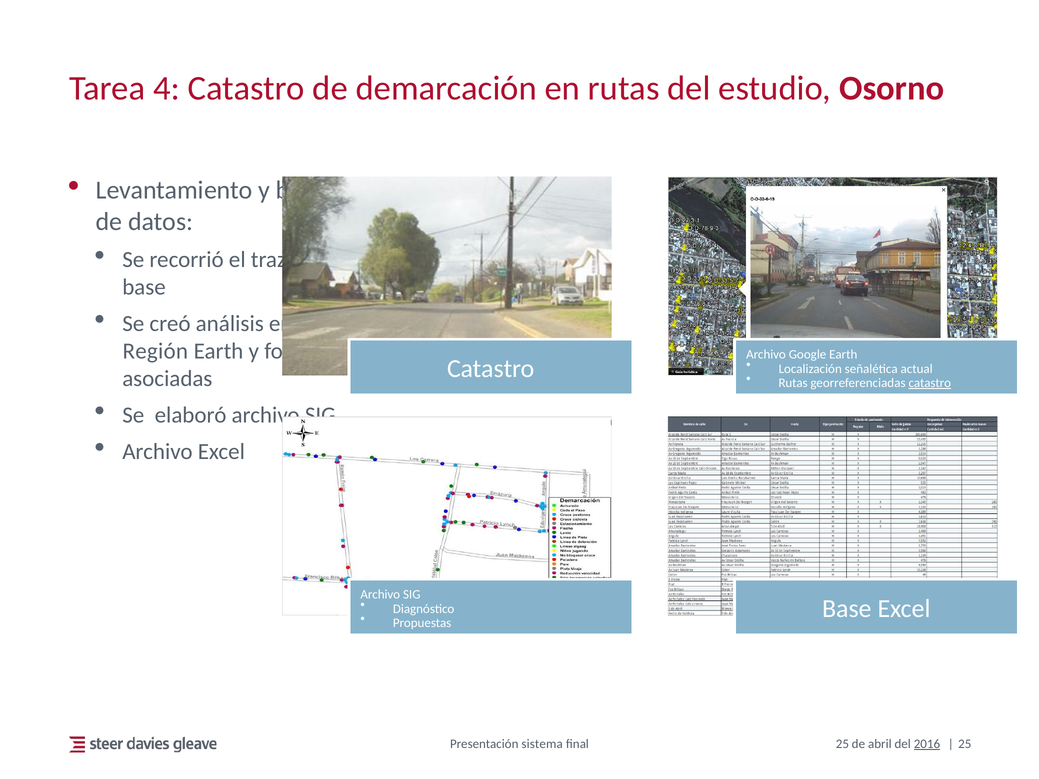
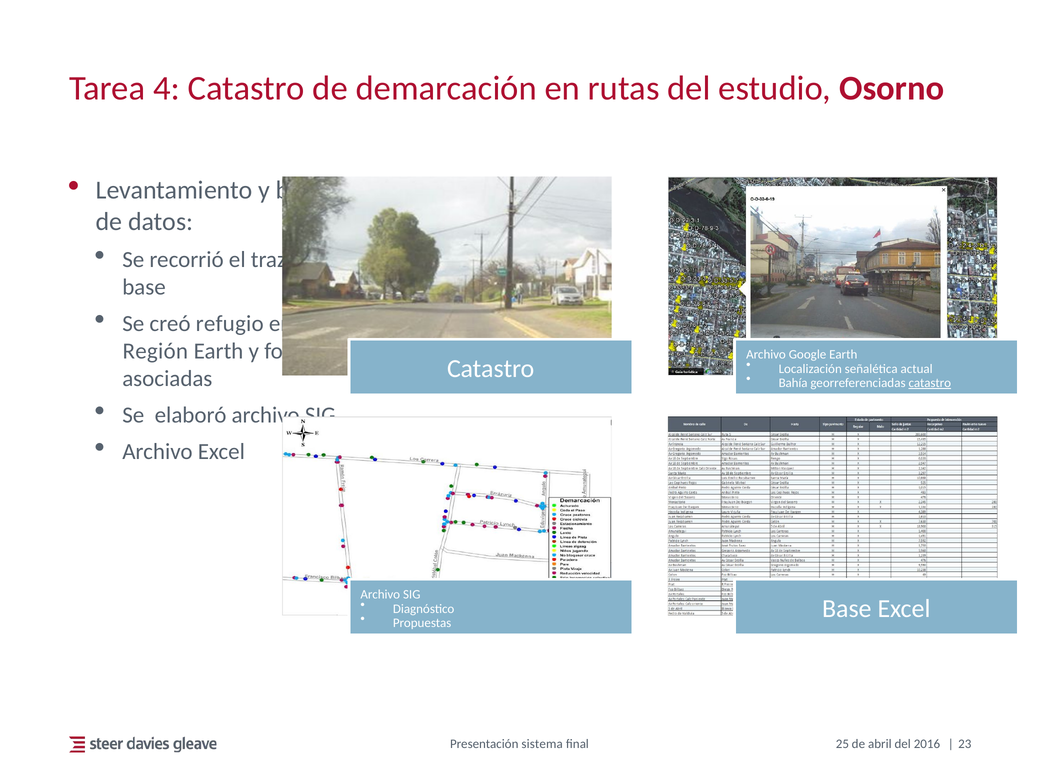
análisis: análisis -> refugio
Rutas at (793, 383): Rutas -> Bahía
2016 underline: present -> none
final 25: 25 -> 23
